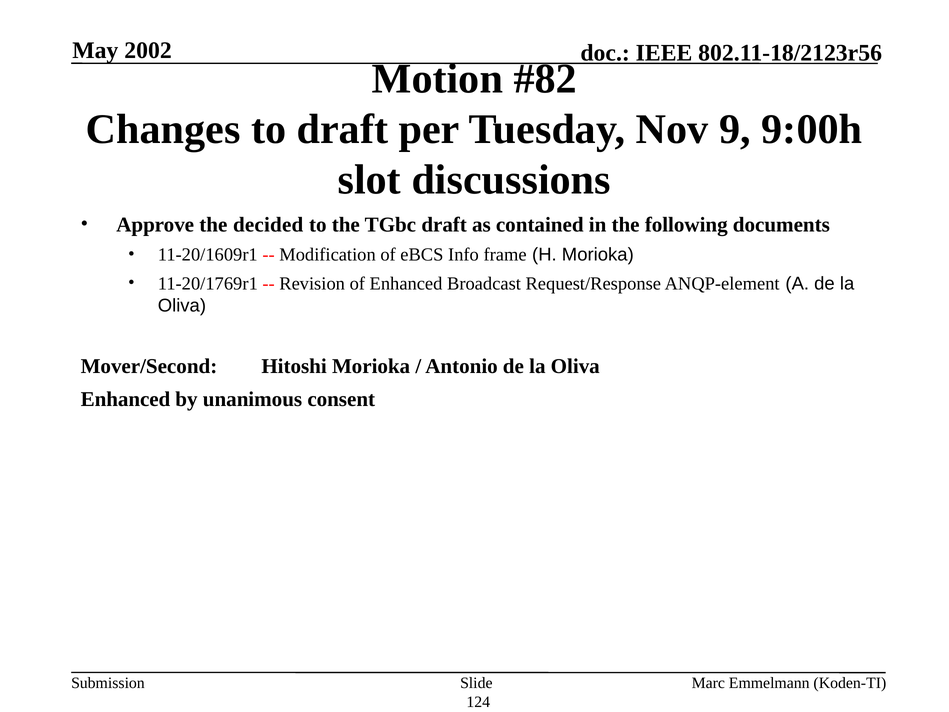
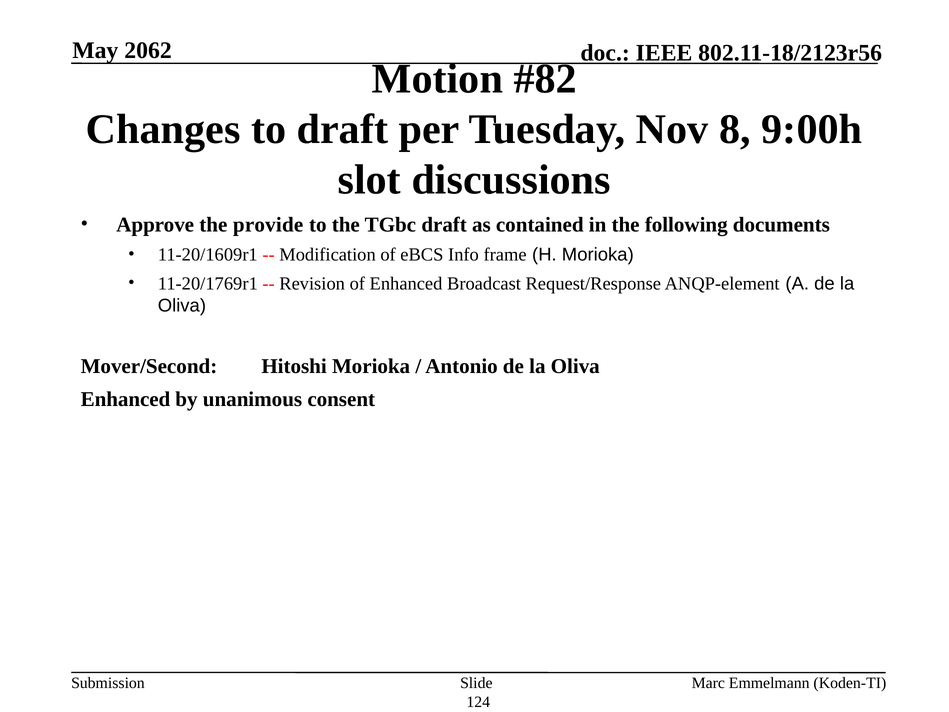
2002: 2002 -> 2062
9: 9 -> 8
decided: decided -> provide
